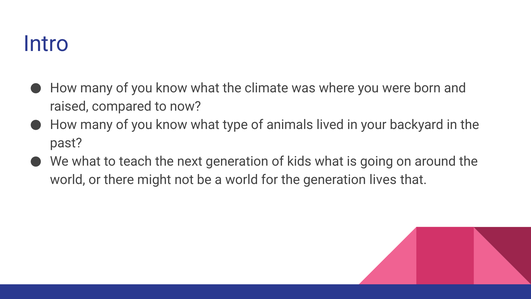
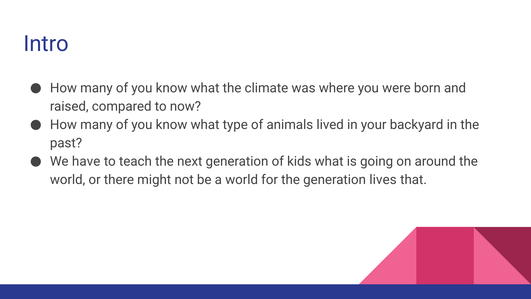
We what: what -> have
